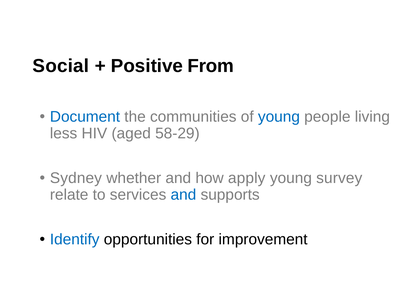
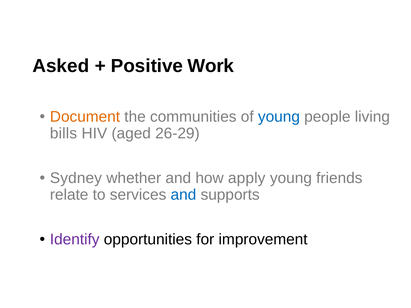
Social: Social -> Asked
From: From -> Work
Document colour: blue -> orange
less: less -> bills
58-29: 58-29 -> 26-29
survey: survey -> friends
Identify colour: blue -> purple
